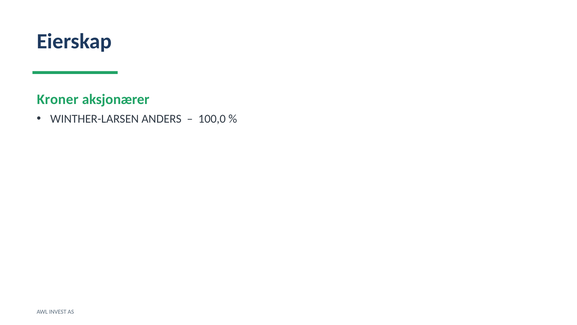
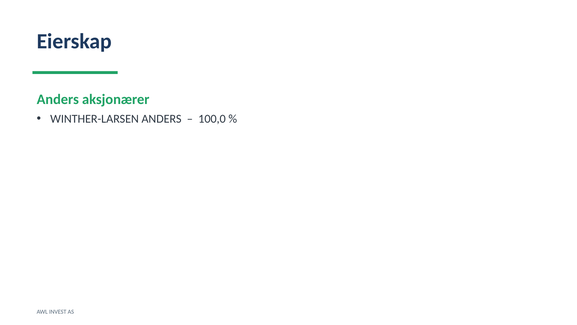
Kroner at (58, 99): Kroner -> Anders
